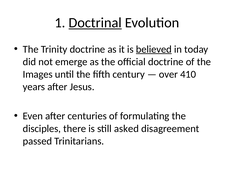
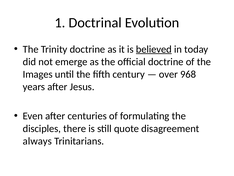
Doctrinal underline: present -> none
410: 410 -> 968
asked: asked -> quote
passed: passed -> always
